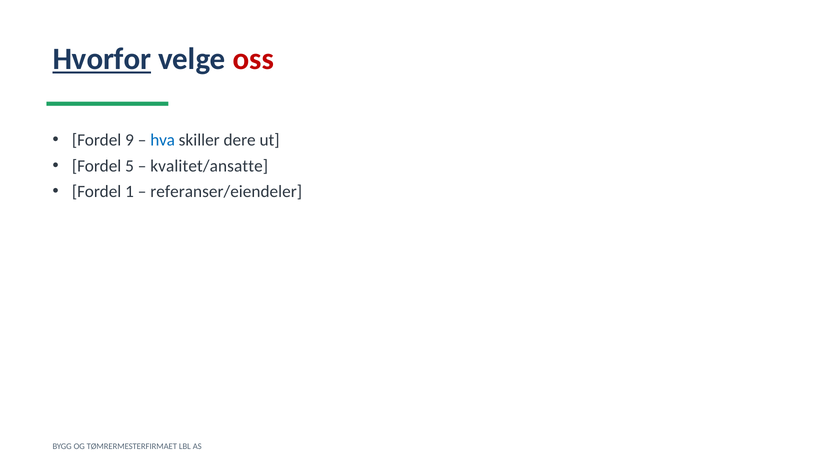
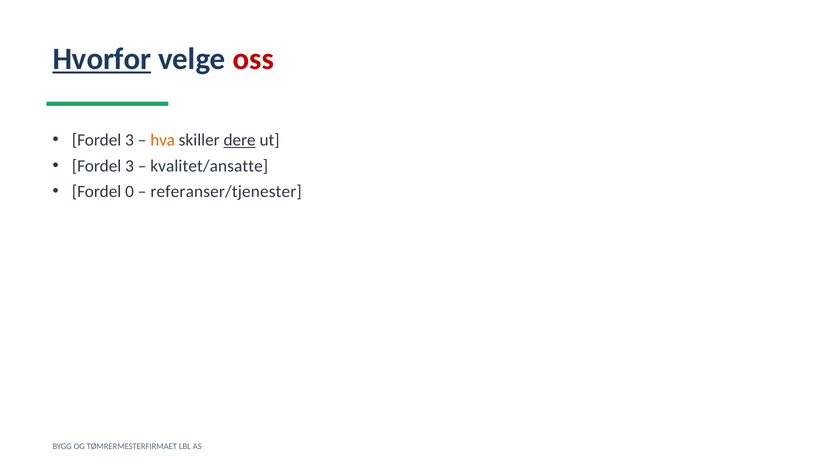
9 at (130, 140): 9 -> 3
hva colour: blue -> orange
dere underline: none -> present
5 at (130, 166): 5 -> 3
1: 1 -> 0
referanser/eiendeler: referanser/eiendeler -> referanser/tjenester
